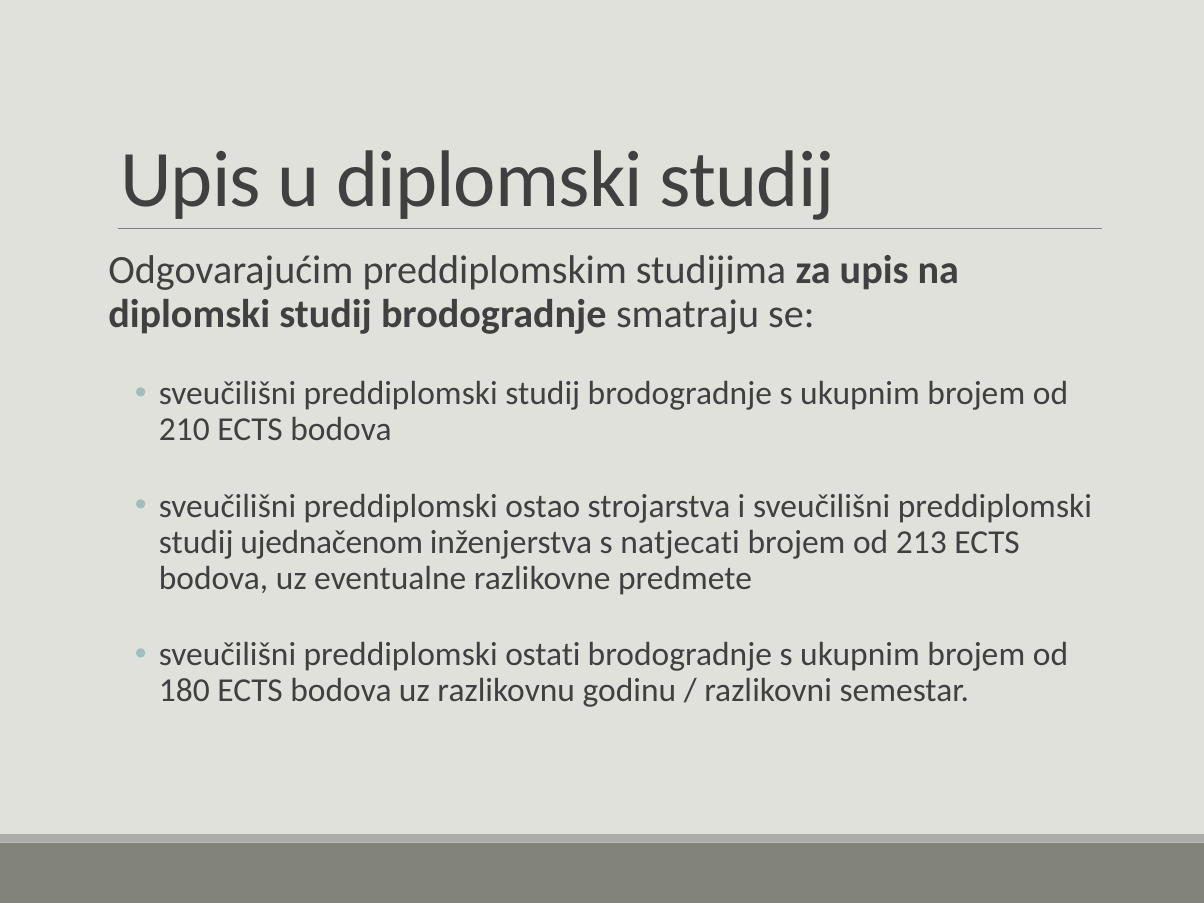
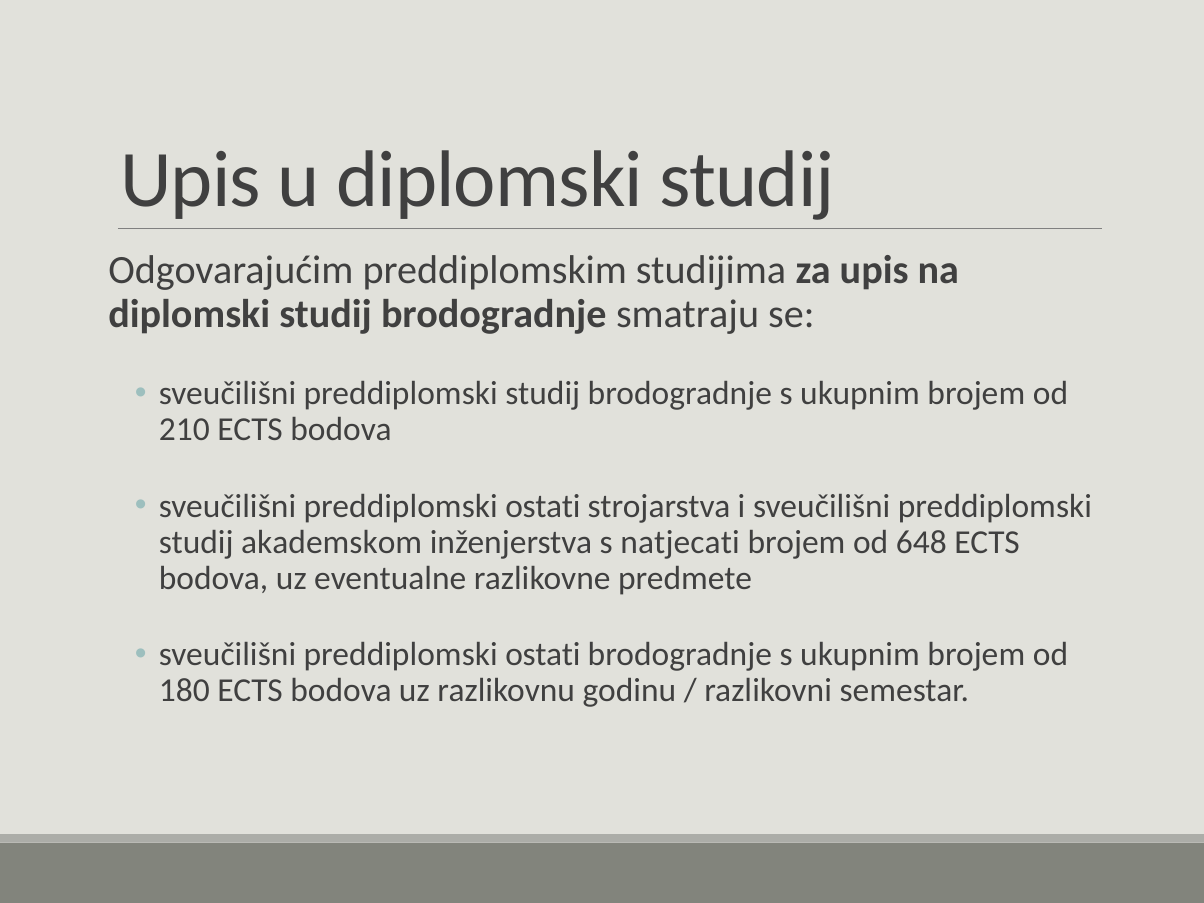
ostao at (543, 506): ostao -> ostati
ujednačenom: ujednačenom -> akademskom
213: 213 -> 648
